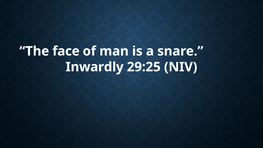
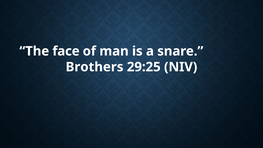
Inwardly: Inwardly -> Brothers
